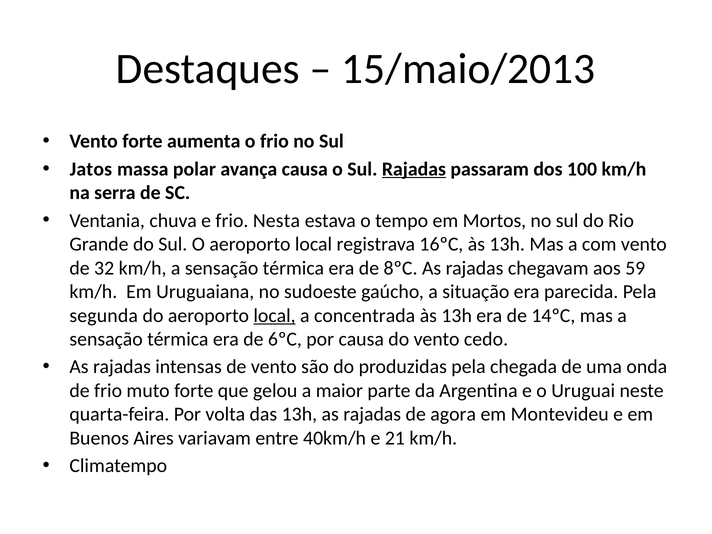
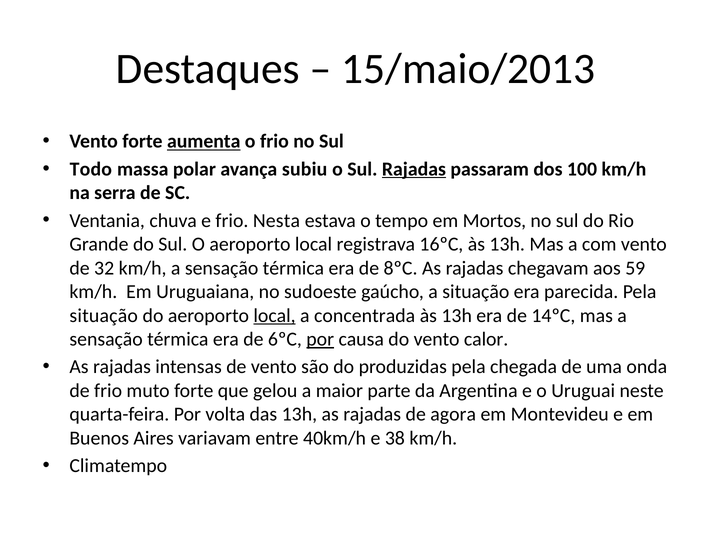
aumenta underline: none -> present
Jatos: Jatos -> Todo
avança causa: causa -> subiu
segunda at (104, 316): segunda -> situação
por at (320, 339) underline: none -> present
cedo: cedo -> calor
21: 21 -> 38
